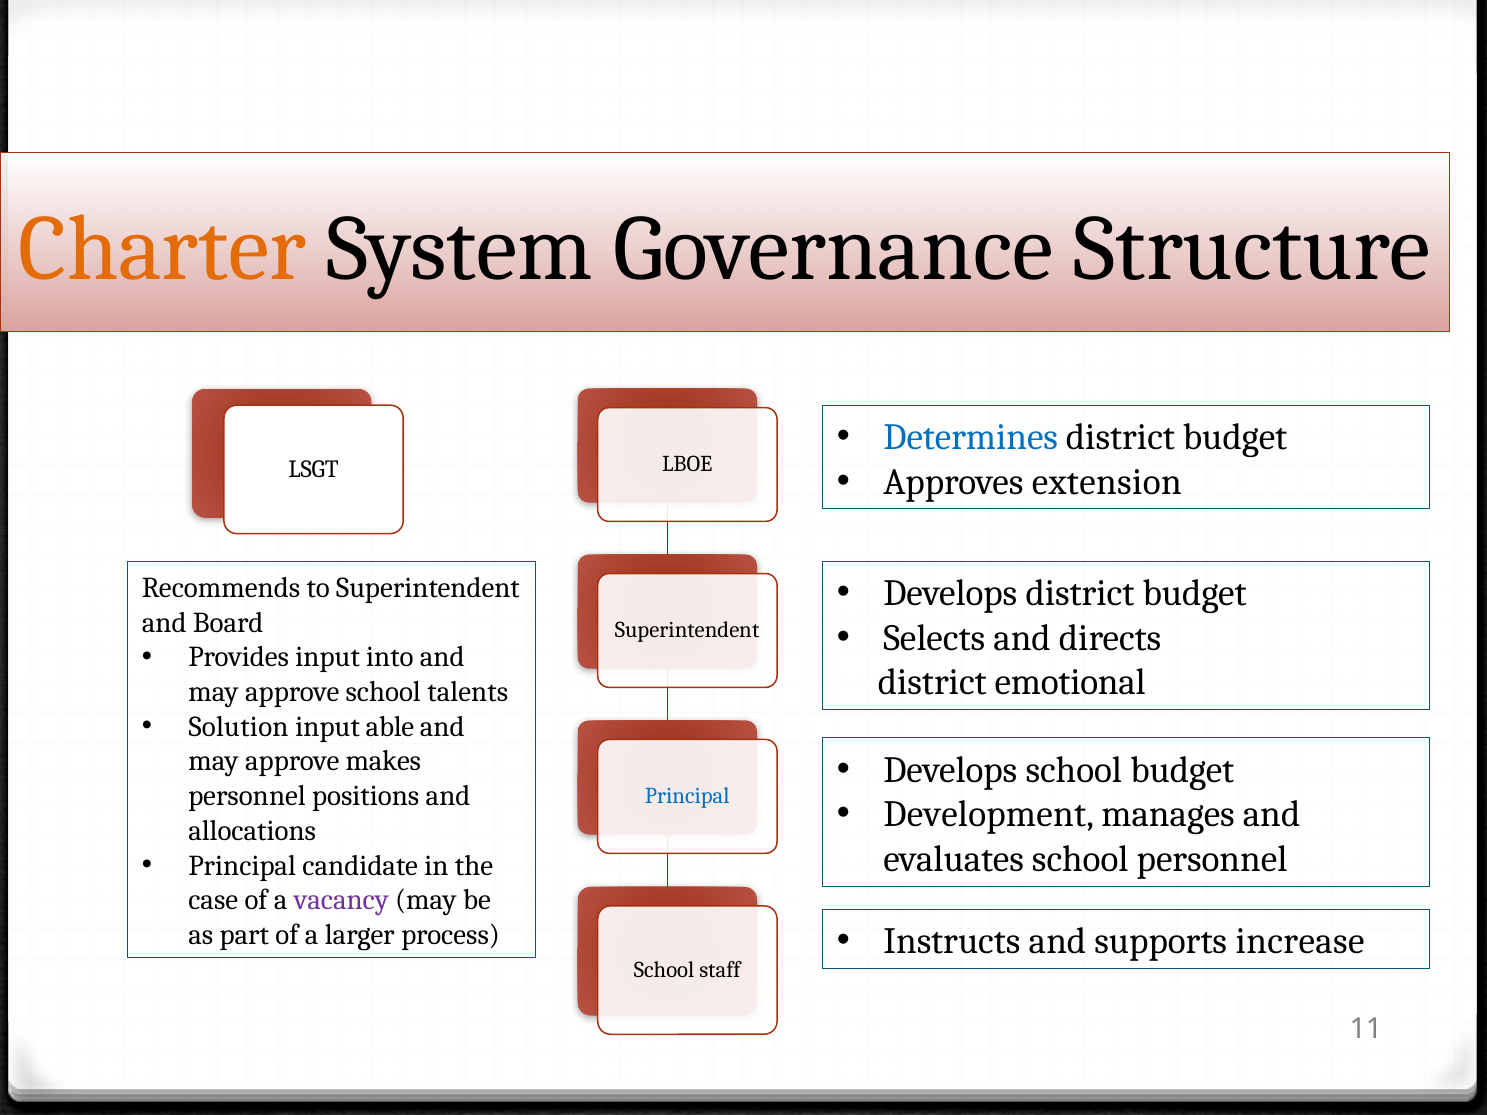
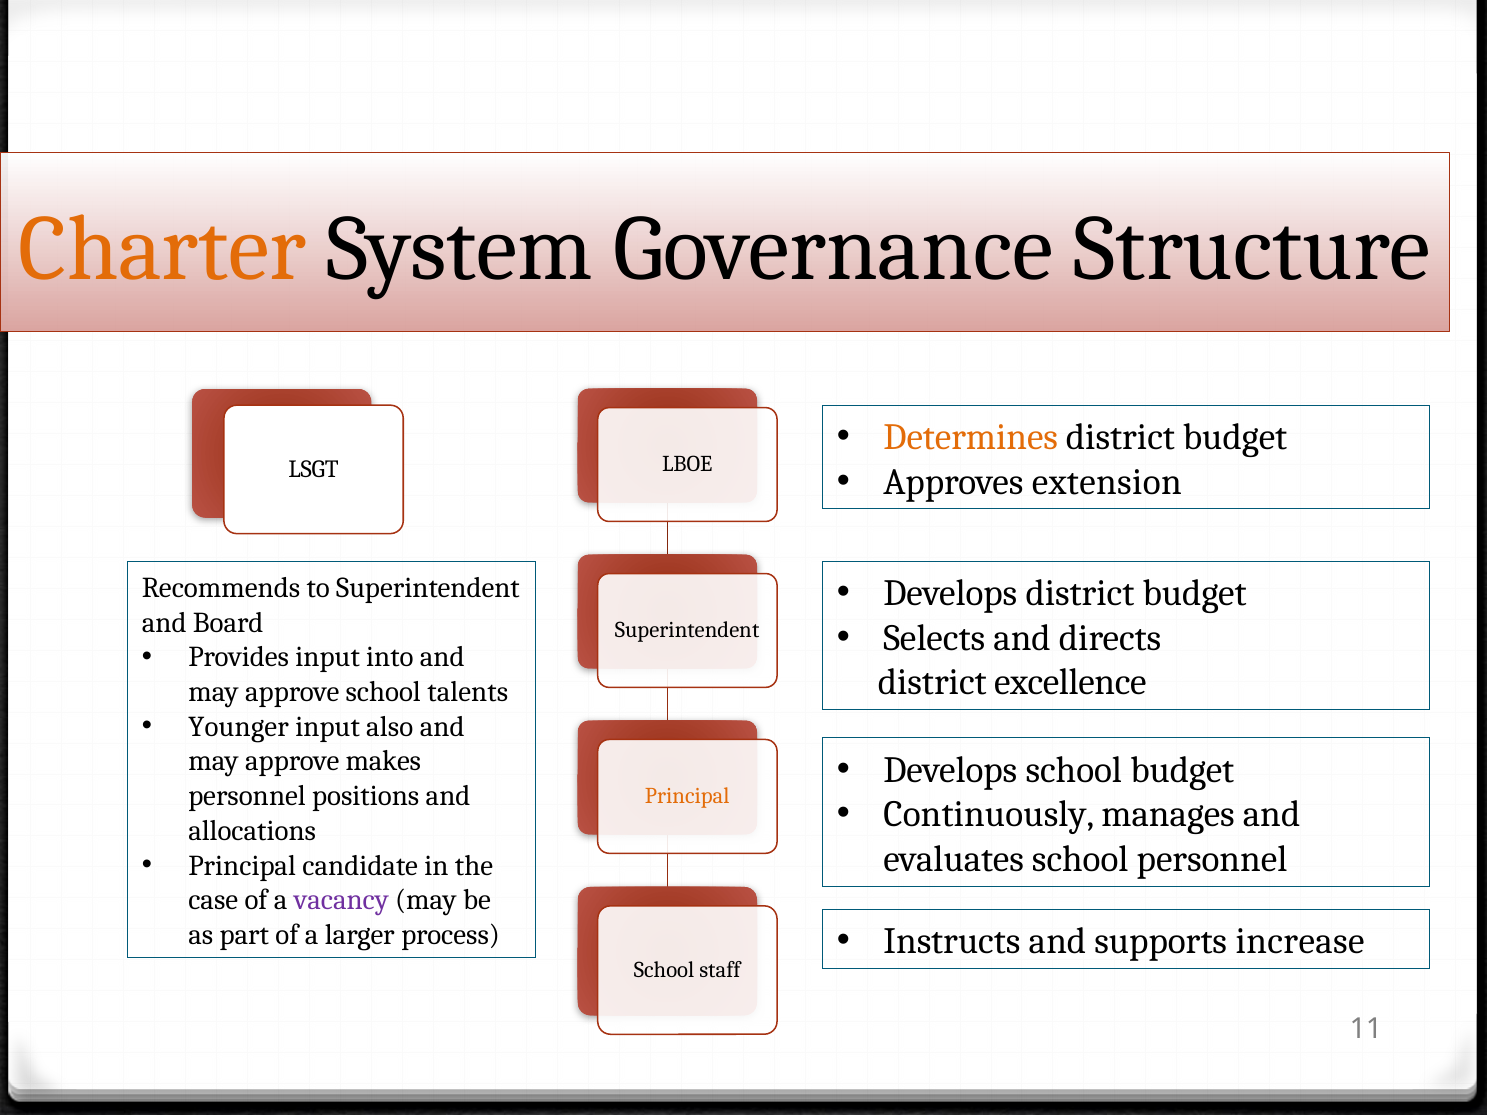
Determines colour: blue -> orange
emotional: emotional -> excellence
Solution: Solution -> Younger
able: able -> also
Principal at (687, 796) colour: blue -> orange
Development: Development -> Continuously
